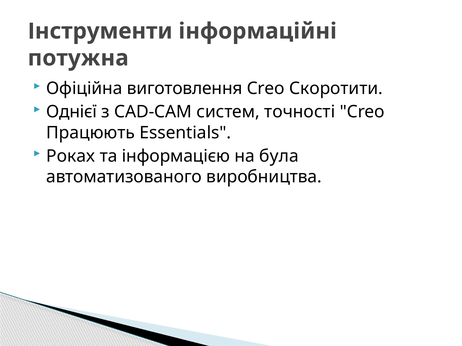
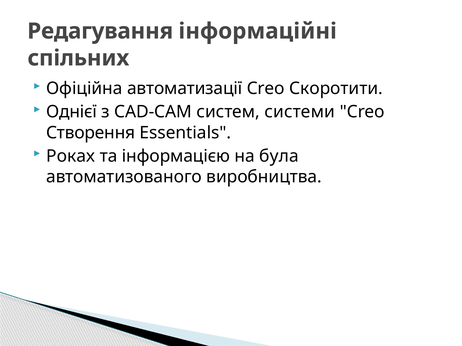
Інструменти: Інструменти -> Редагування
потужна: потужна -> спільних
виготовлення: виготовлення -> автоматизації
точності: точності -> системи
Працюють: Працюють -> Створення
